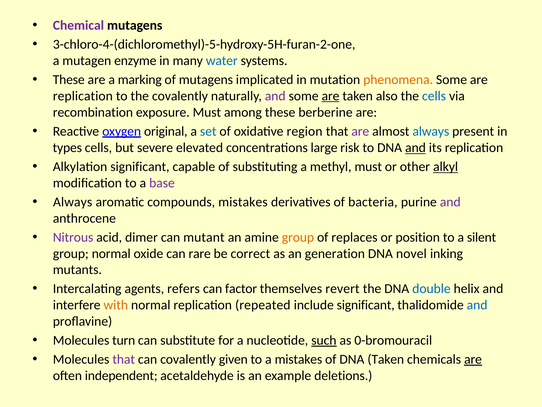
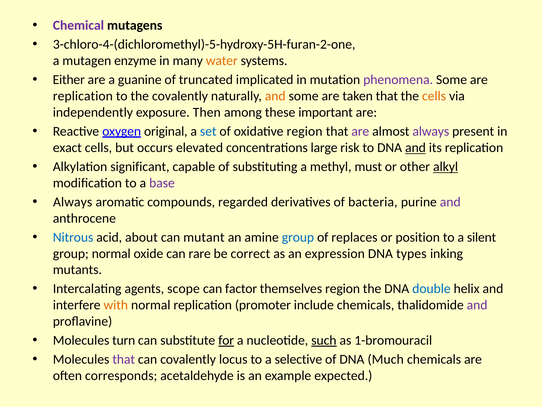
water colour: blue -> orange
These at (69, 80): These -> Either
marking: marking -> guanine
of mutagens: mutagens -> truncated
phenomena colour: orange -> purple
and at (275, 96) colour: purple -> orange
are at (331, 96) underline: present -> none
taken also: also -> that
cells at (434, 96) colour: blue -> orange
recombination: recombination -> independently
exposure Must: Must -> Then
berberine: berberine -> important
always at (431, 131) colour: blue -> purple
types: types -> exact
severe: severe -> occurs
compounds mistakes: mistakes -> regarded
Nitrous colour: purple -> blue
dimer: dimer -> about
group at (298, 237) colour: orange -> blue
generation: generation -> expression
novel: novel -> types
refers: refers -> scope
themselves revert: revert -> region
repeated: repeated -> promoter
include significant: significant -> chemicals
and at (477, 305) colour: blue -> purple
for underline: none -> present
0-bromouracil: 0-bromouracil -> 1-bromouracil
given: given -> locus
a mistakes: mistakes -> selective
DNA Taken: Taken -> Much
are at (473, 359) underline: present -> none
independent: independent -> corresponds
deletions: deletions -> expected
